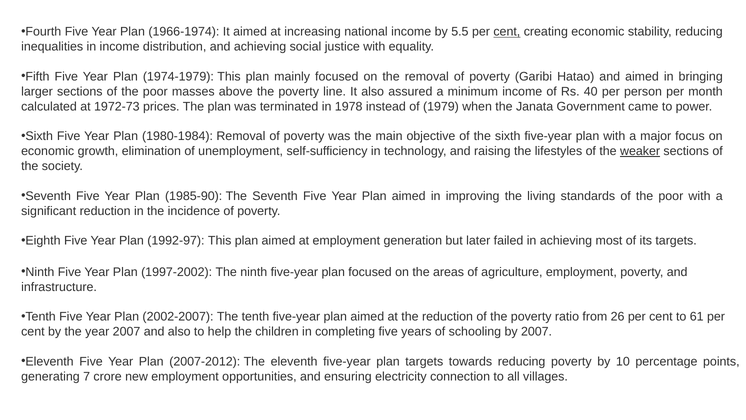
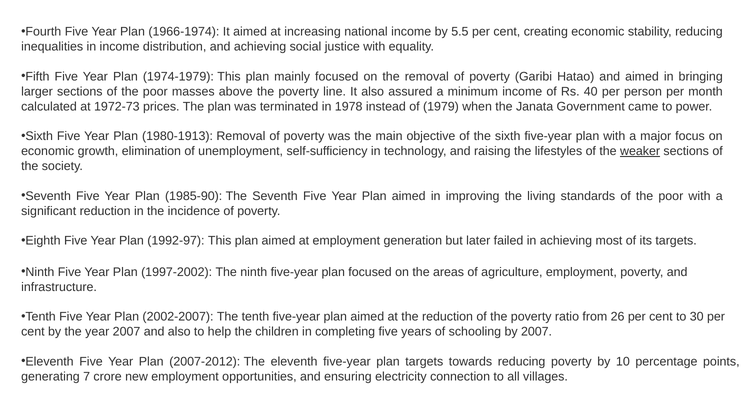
cent at (507, 32) underline: present -> none
1980-1984: 1980-1984 -> 1980-1913
61: 61 -> 30
